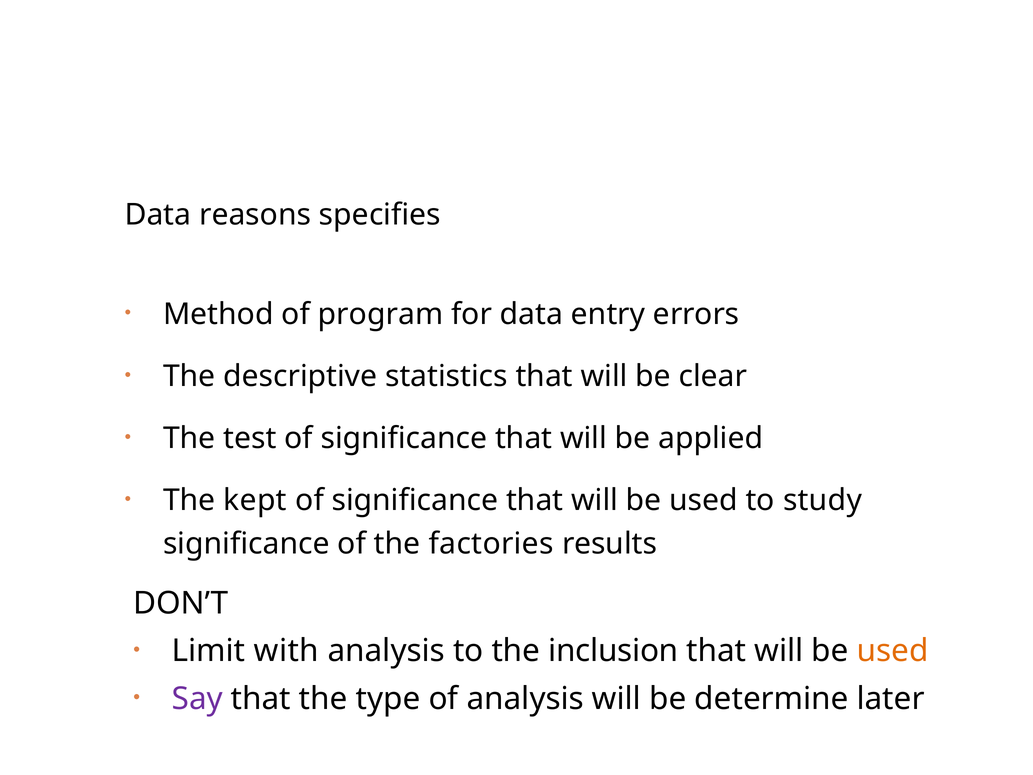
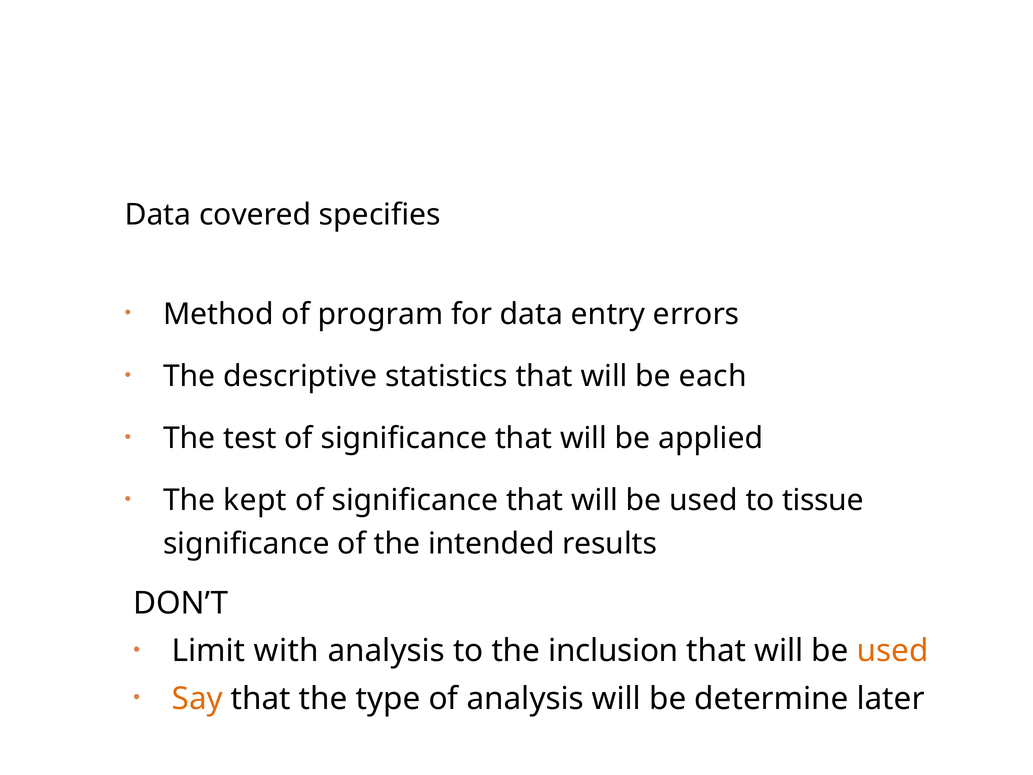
reasons: reasons -> covered
clear: clear -> each
study: study -> tissue
factories: factories -> intended
Say colour: purple -> orange
